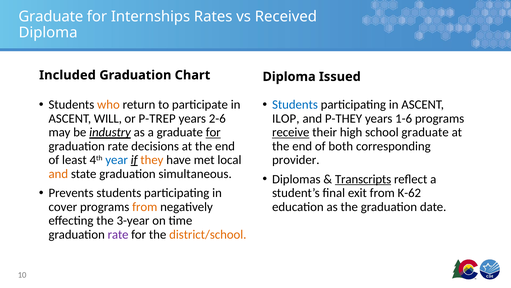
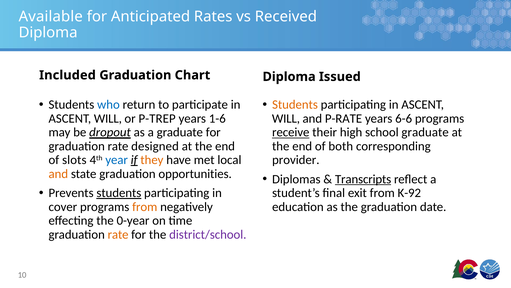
Graduate at (51, 17): Graduate -> Available
Internships: Internships -> Anticipated
who colour: orange -> blue
Students at (295, 105) colour: blue -> orange
2-6: 2-6 -> 1-6
ILOP at (286, 118): ILOP -> WILL
P-THEY: P-THEY -> P-RATE
1-6: 1-6 -> 6-6
industry: industry -> dropout
for at (213, 132) underline: present -> none
decisions: decisions -> designed
least: least -> slots
simultaneous: simultaneous -> opportunities
students at (119, 193) underline: none -> present
K-62: K-62 -> K-92
3-year: 3-year -> 0-year
rate at (118, 234) colour: purple -> orange
district/school colour: orange -> purple
